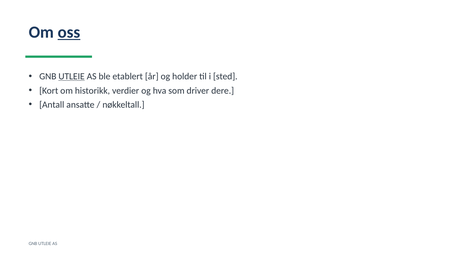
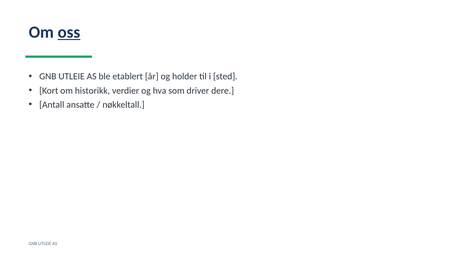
UTLEIE at (72, 76) underline: present -> none
